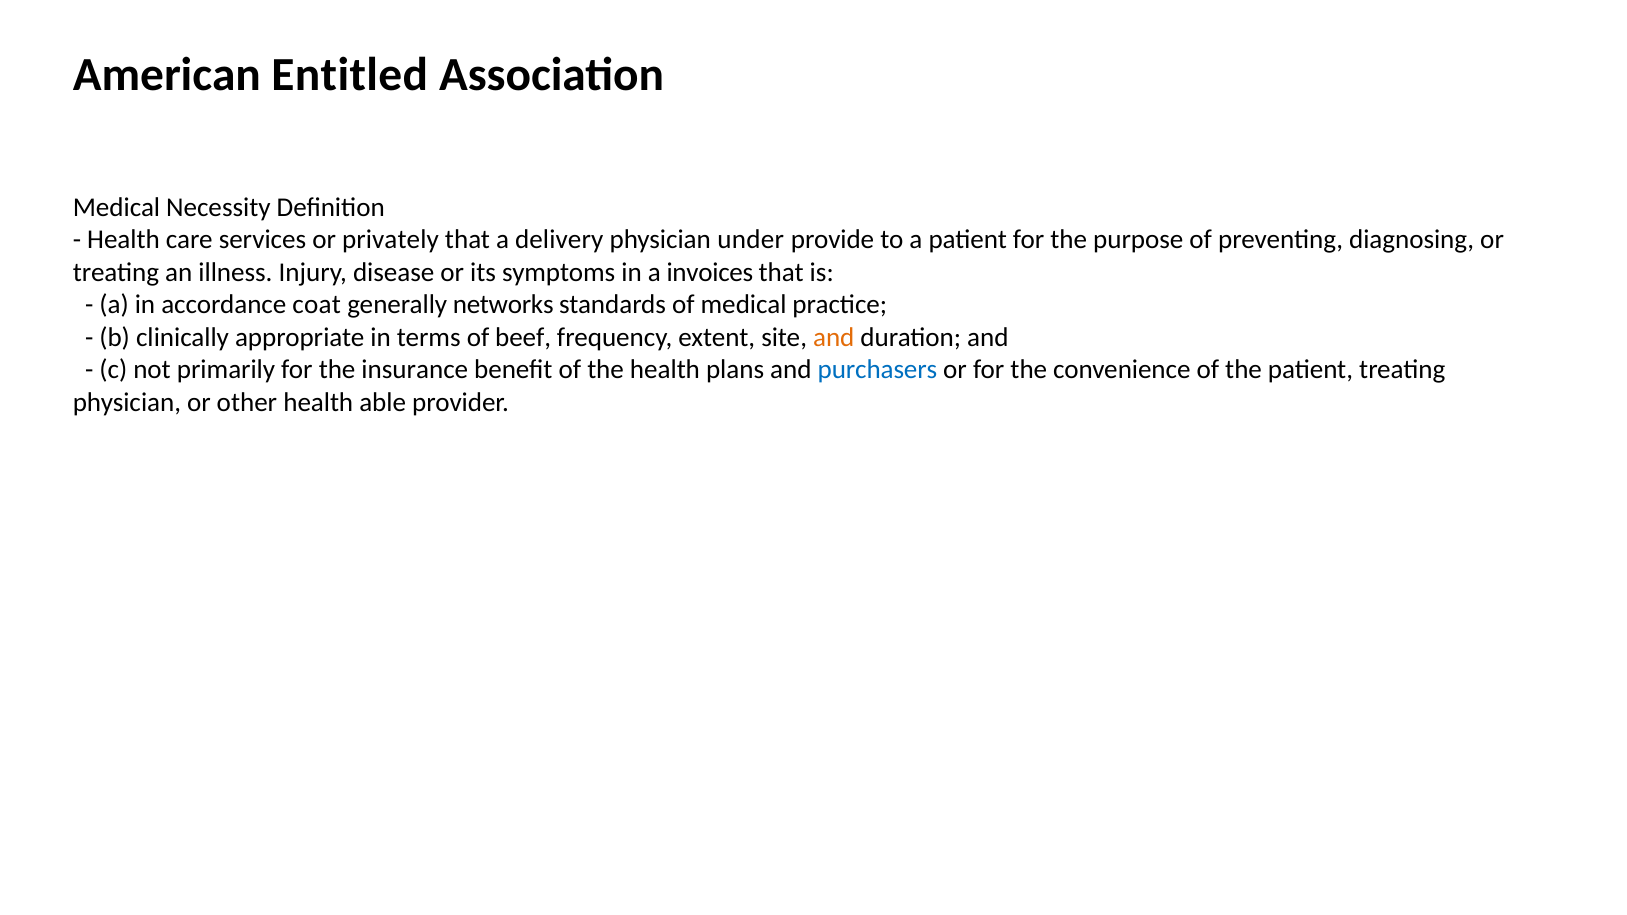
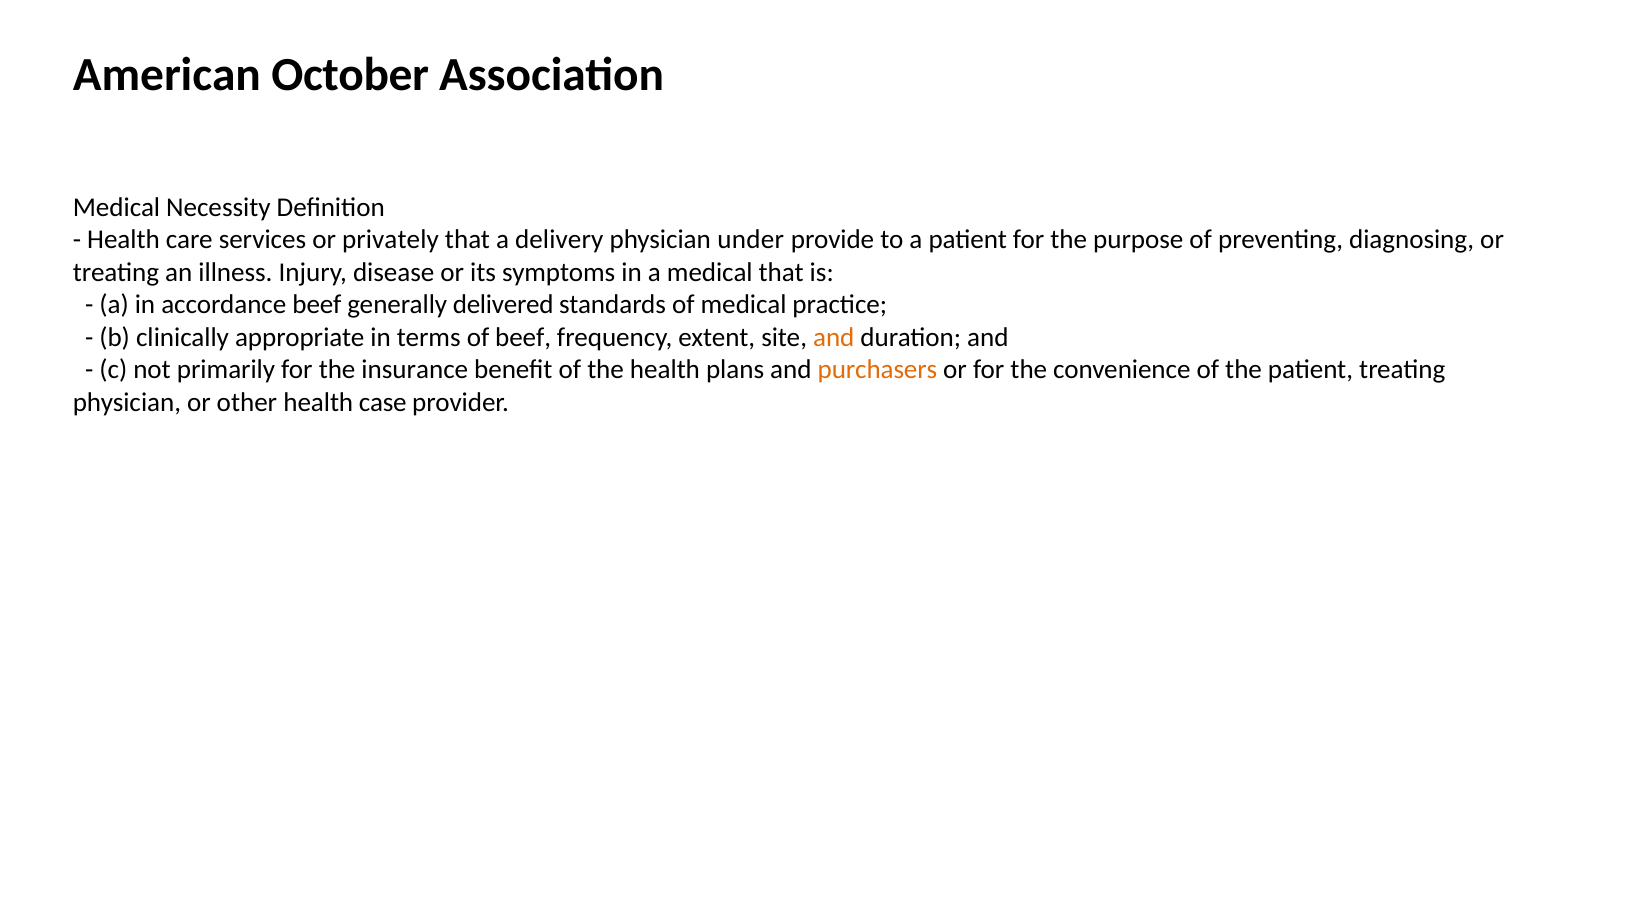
Entitled: Entitled -> October
a invoices: invoices -> medical
accordance coat: coat -> beef
networks: networks -> delivered
purchasers colour: blue -> orange
able: able -> case
